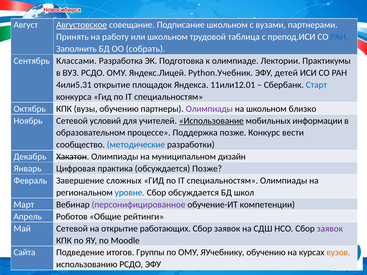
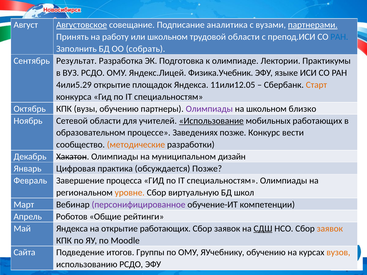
Подписание школьном: школьном -> аналитика
партнерами underline: none -> present
трудовой таблица: таблица -> области
Классами: Классами -> Результат
Python.Учебник: Python.Учебник -> Физика.Учебник
детей: детей -> языке
4или5.31: 4или5.31 -> 4или5.29
11или12.01: 11или12.01 -> 11или12.05
Старт colour: blue -> orange
Сетевой условий: условий -> области
мобильных информации: информации -> работающих
Поддержка: Поддержка -> Заведениях
методические colour: blue -> orange
сложных: сложных -> процесса
уровне colour: blue -> orange
Сбор обсуждается: обсуждается -> виртуальную
Май Сетевой: Сетевой -> Яндекса
СДШ underline: none -> present
заявок at (330, 229) colour: purple -> orange
